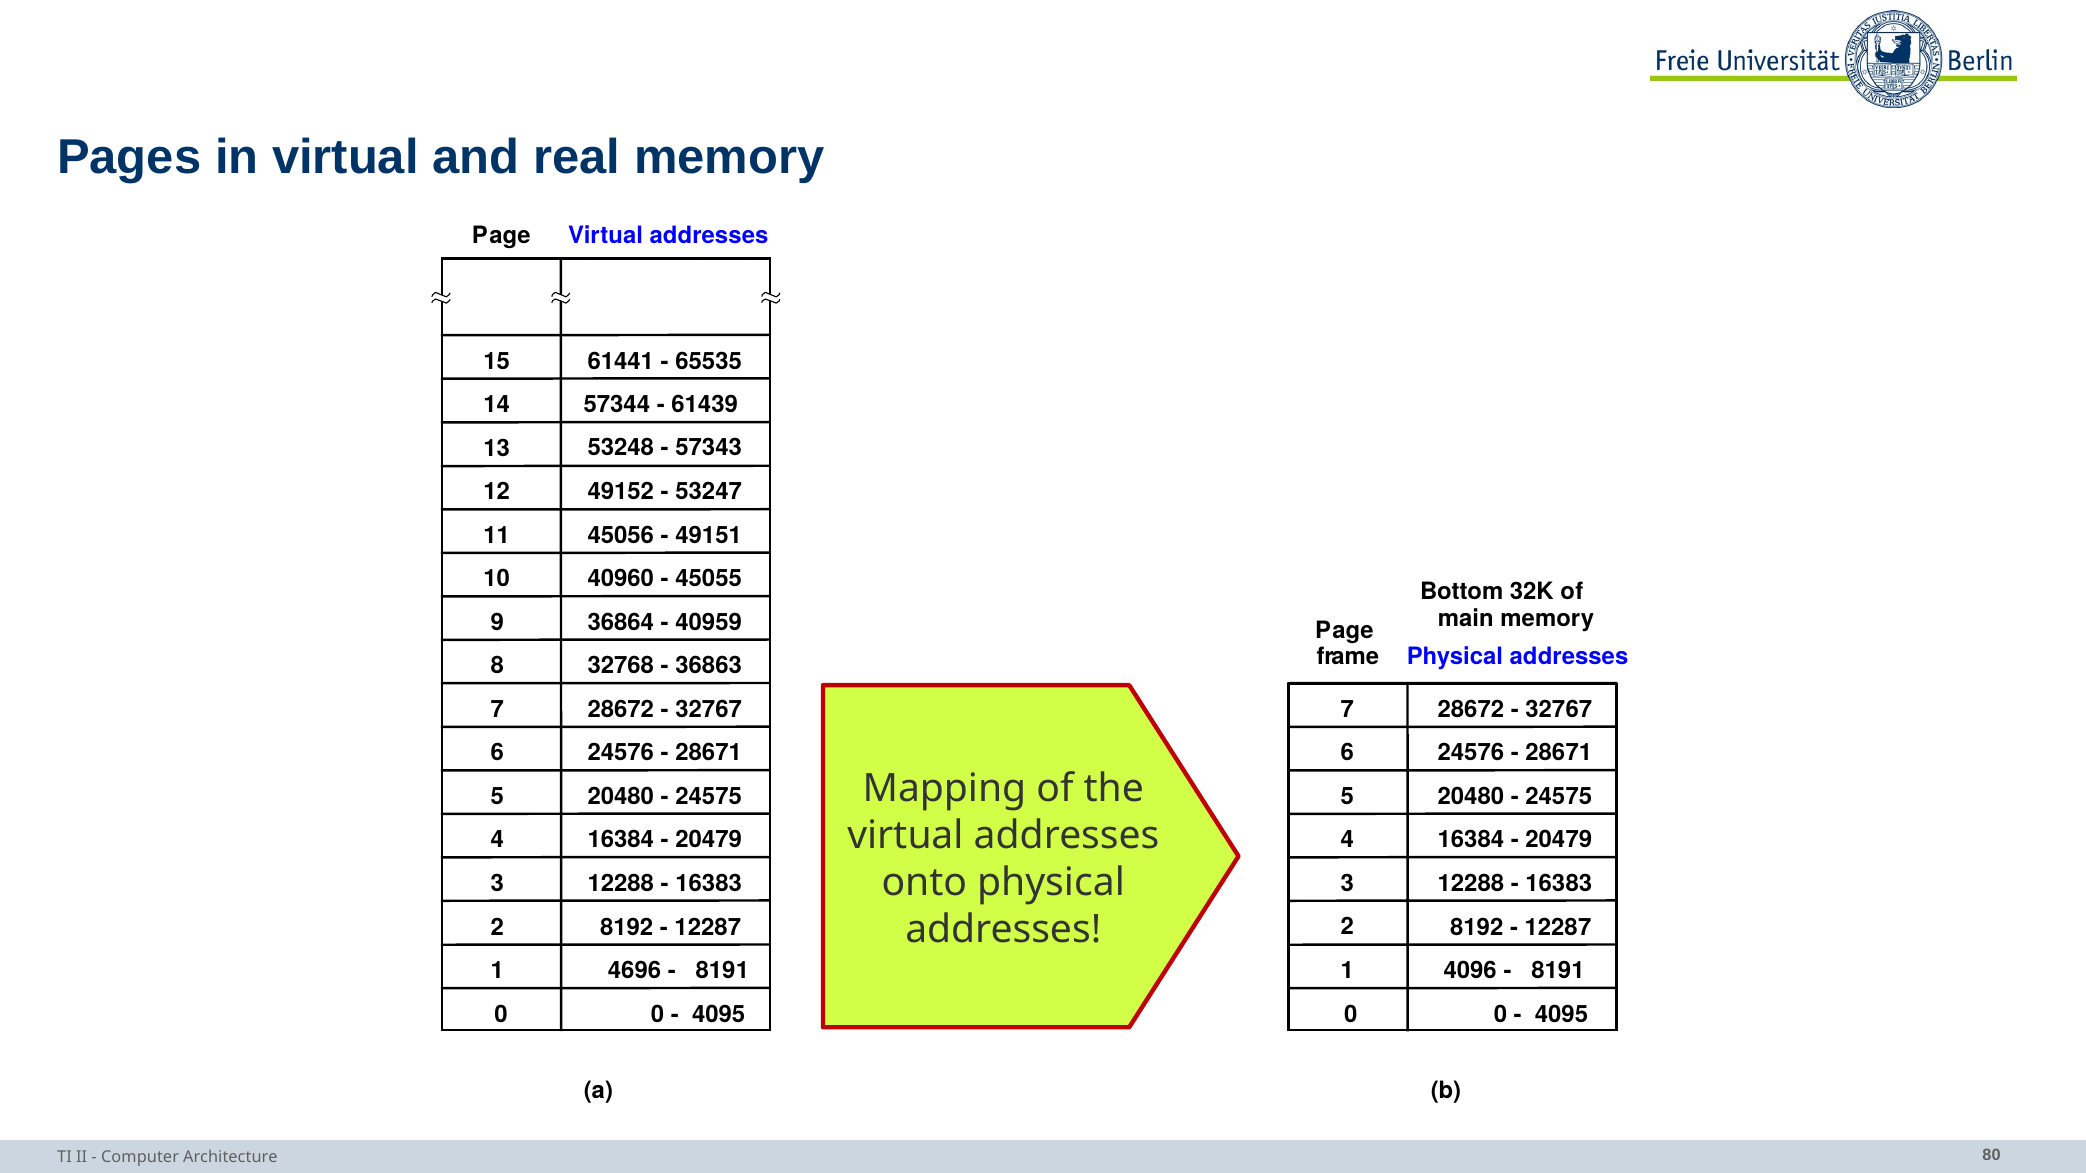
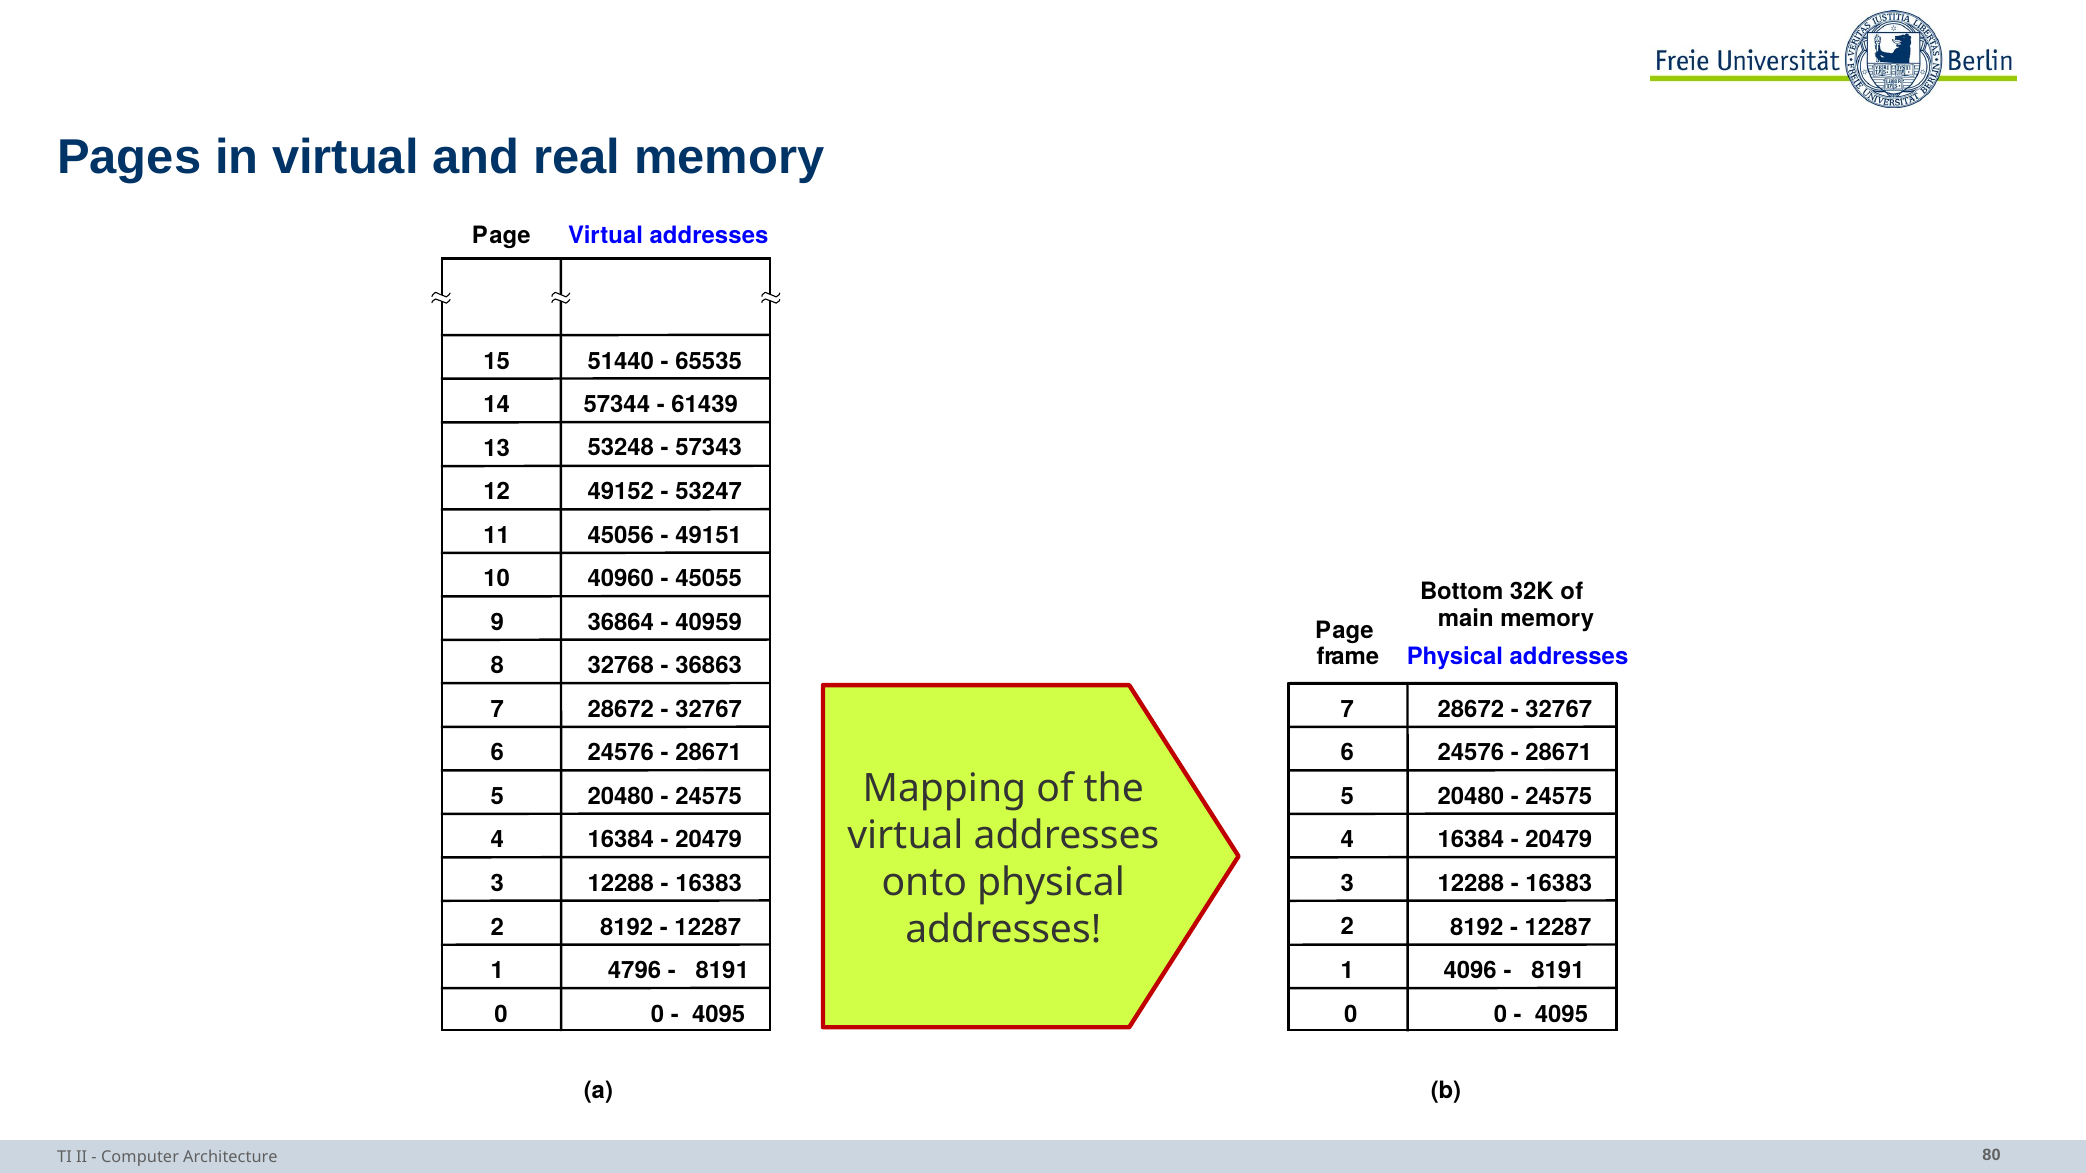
61441: 61441 -> 51440
4696: 4696 -> 4796
